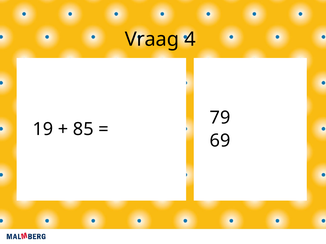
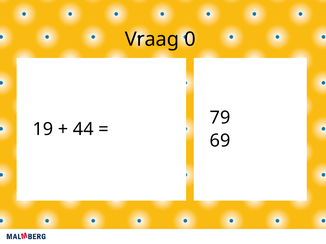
4: 4 -> 0
85: 85 -> 44
